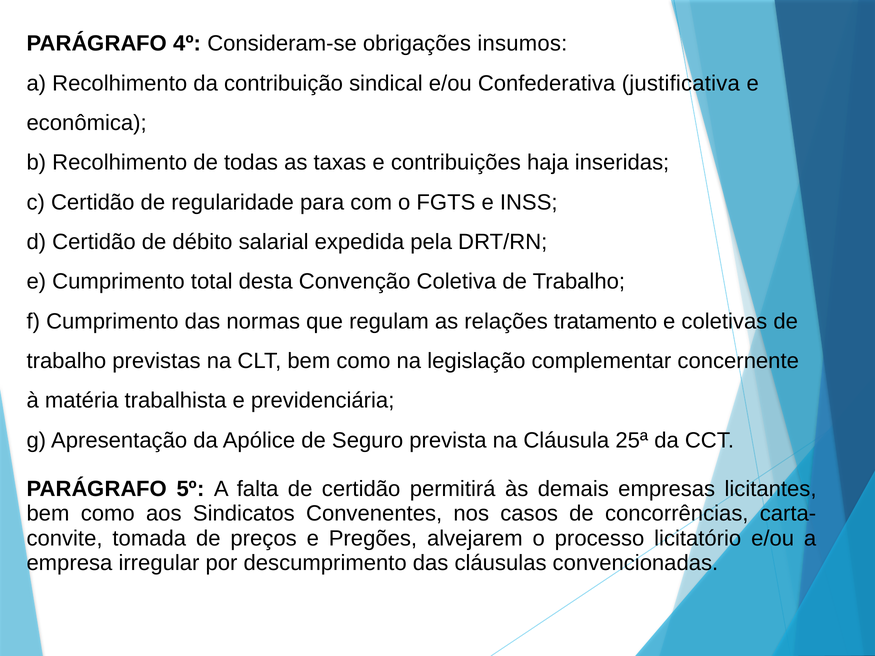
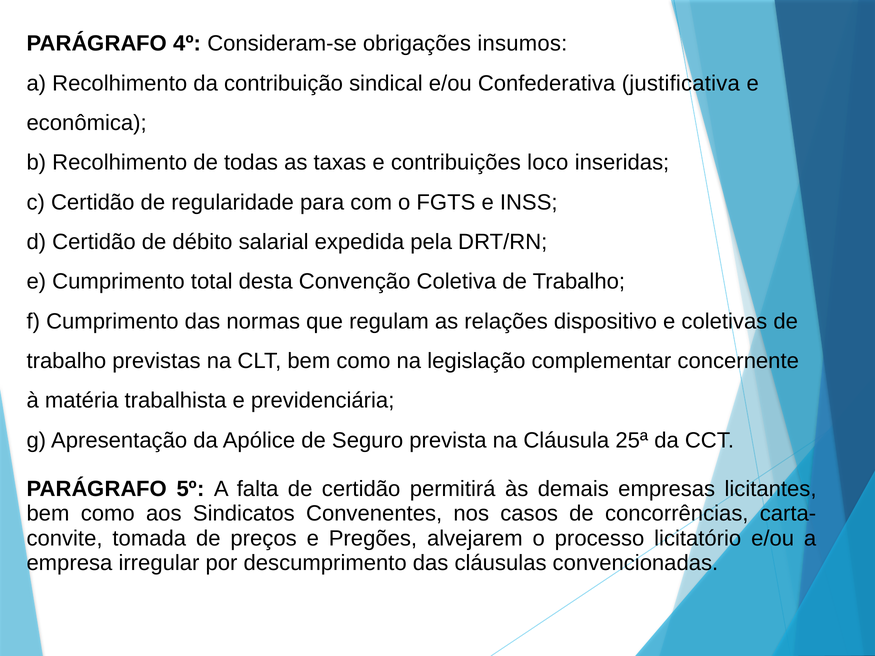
haja: haja -> loco
tratamento: tratamento -> dispositivo
